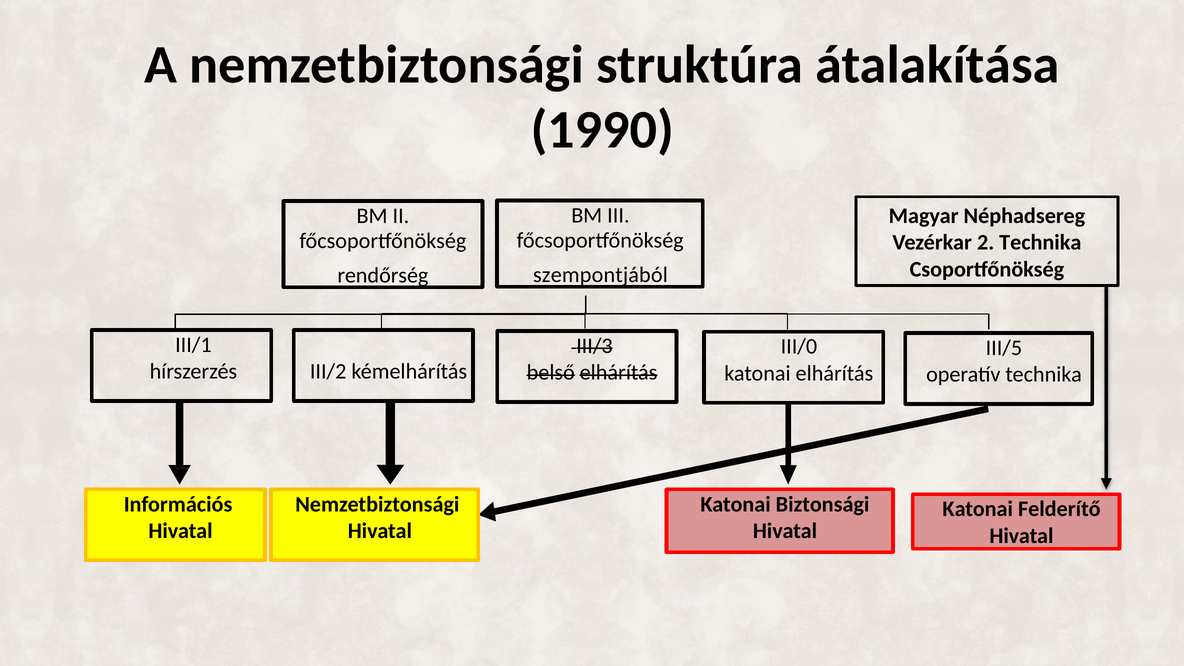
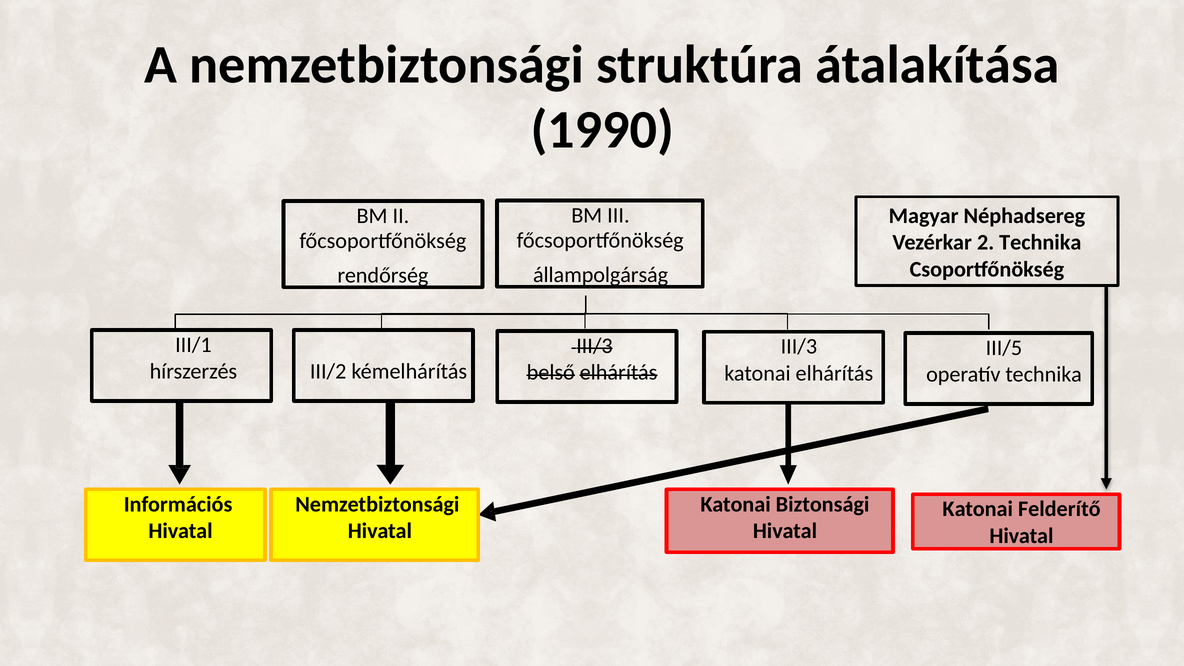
szempontjából: szempontjából -> állampolgárság
III/0 at (799, 347): III/0 -> III/3
